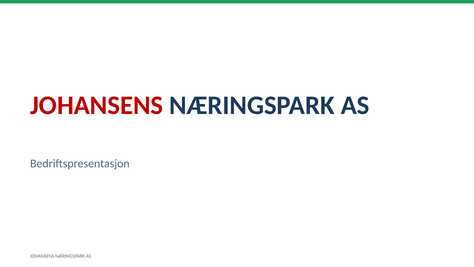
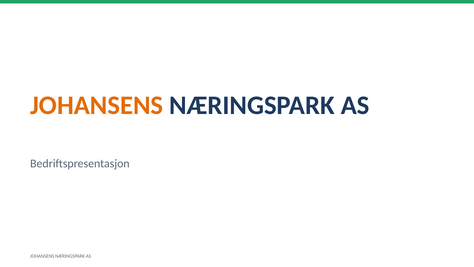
JOHANSENS at (97, 105) colour: red -> orange
